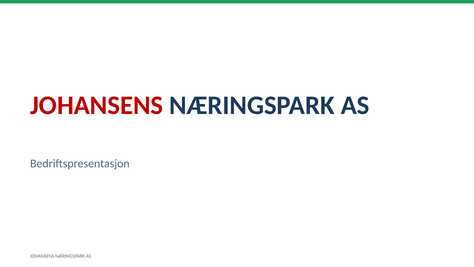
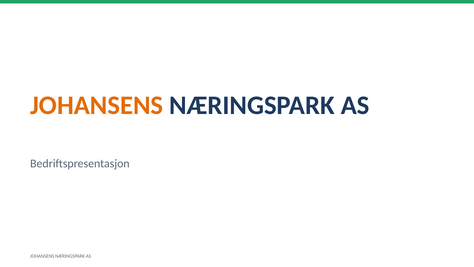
JOHANSENS at (97, 105) colour: red -> orange
